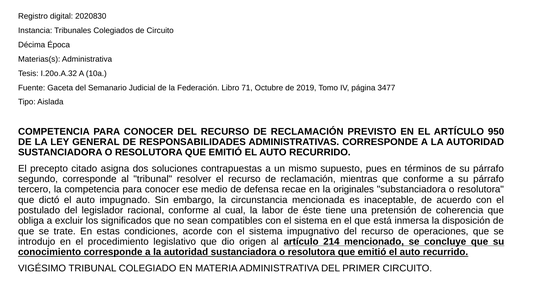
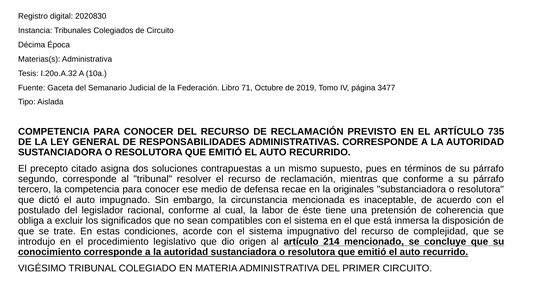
950: 950 -> 735
operaciones: operaciones -> complejidad
